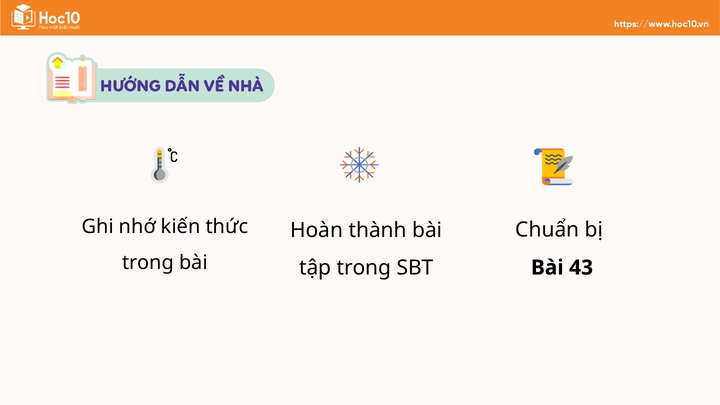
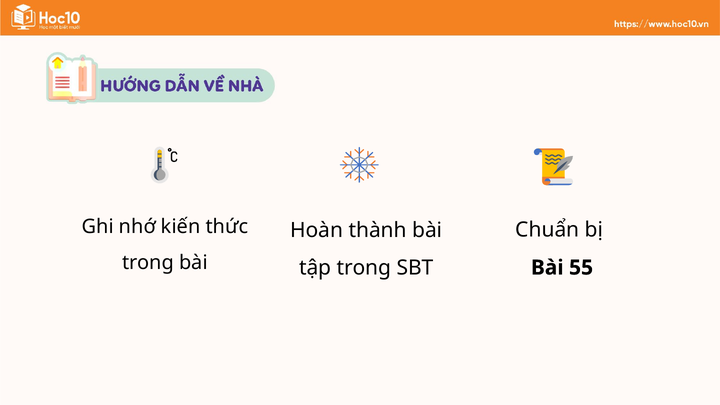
43: 43 -> 55
